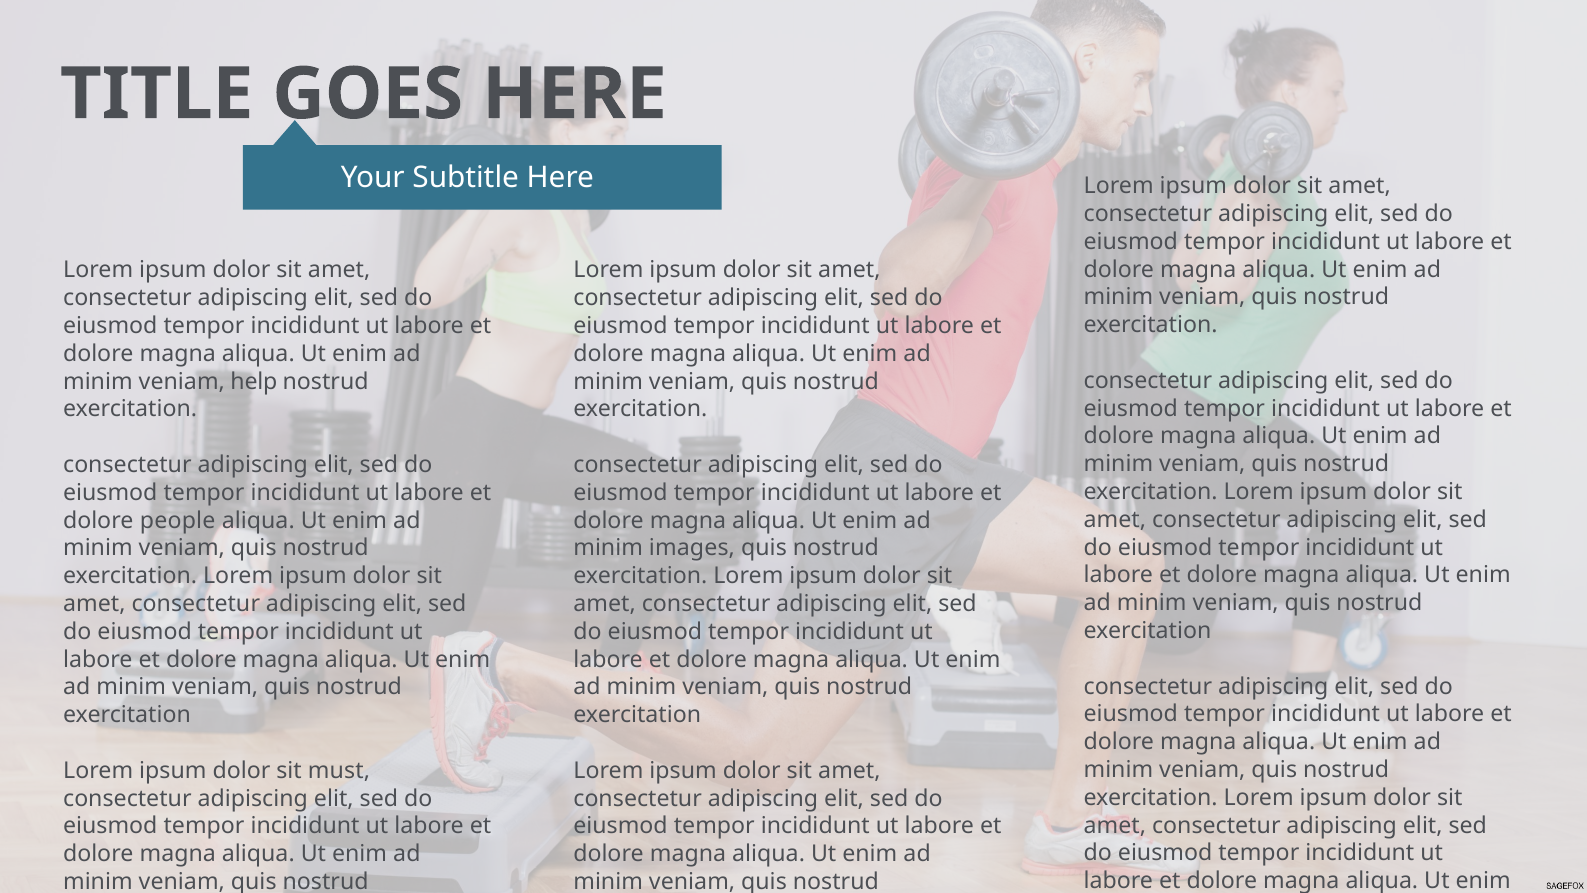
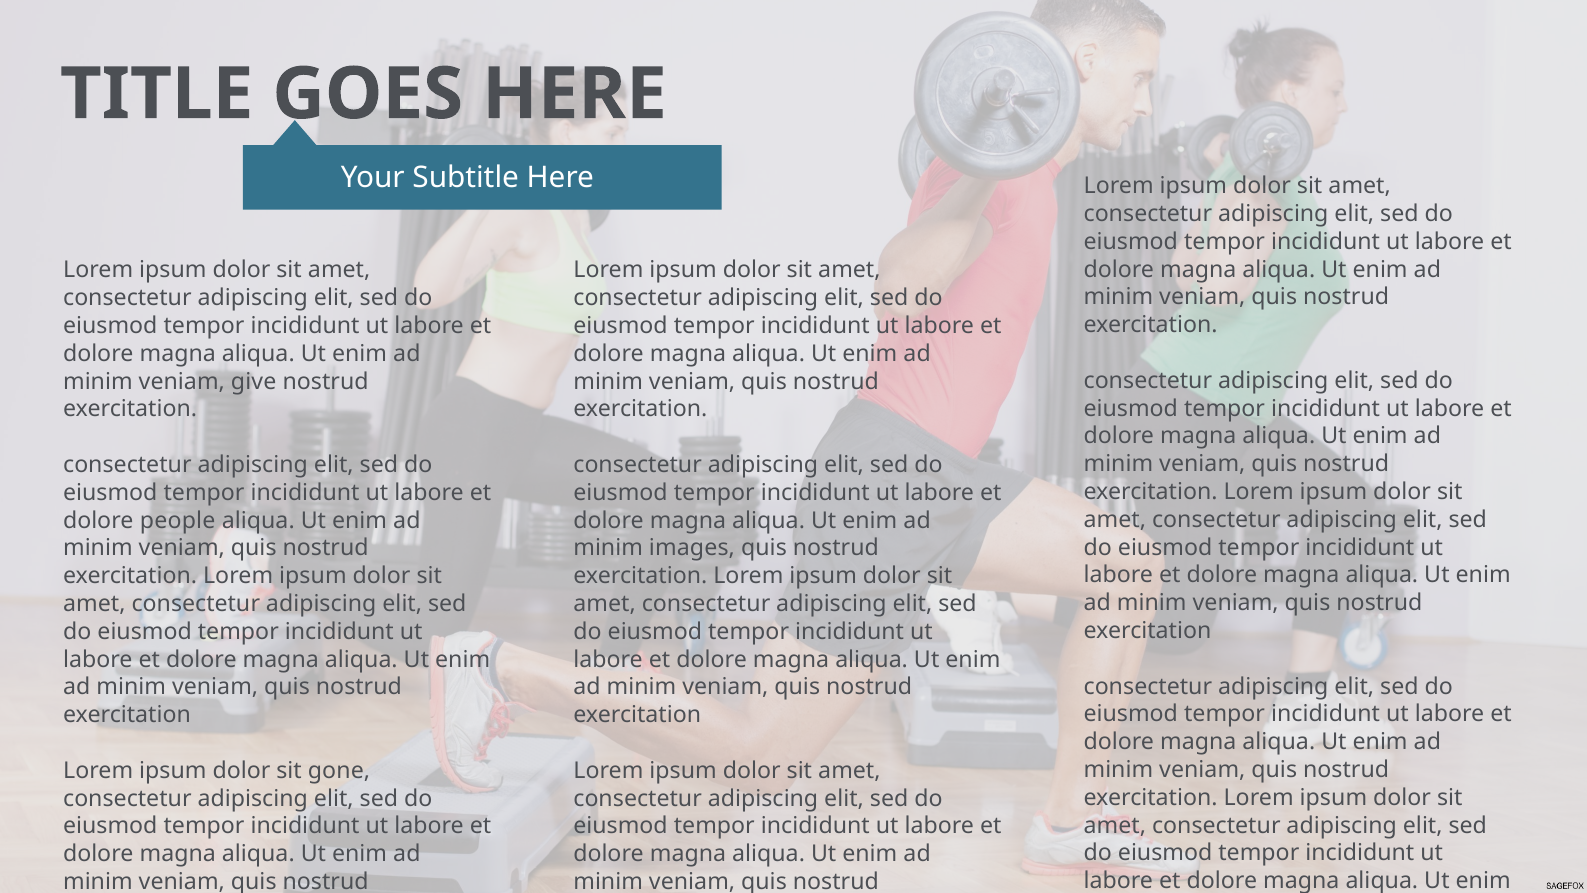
help: help -> give
must: must -> gone
